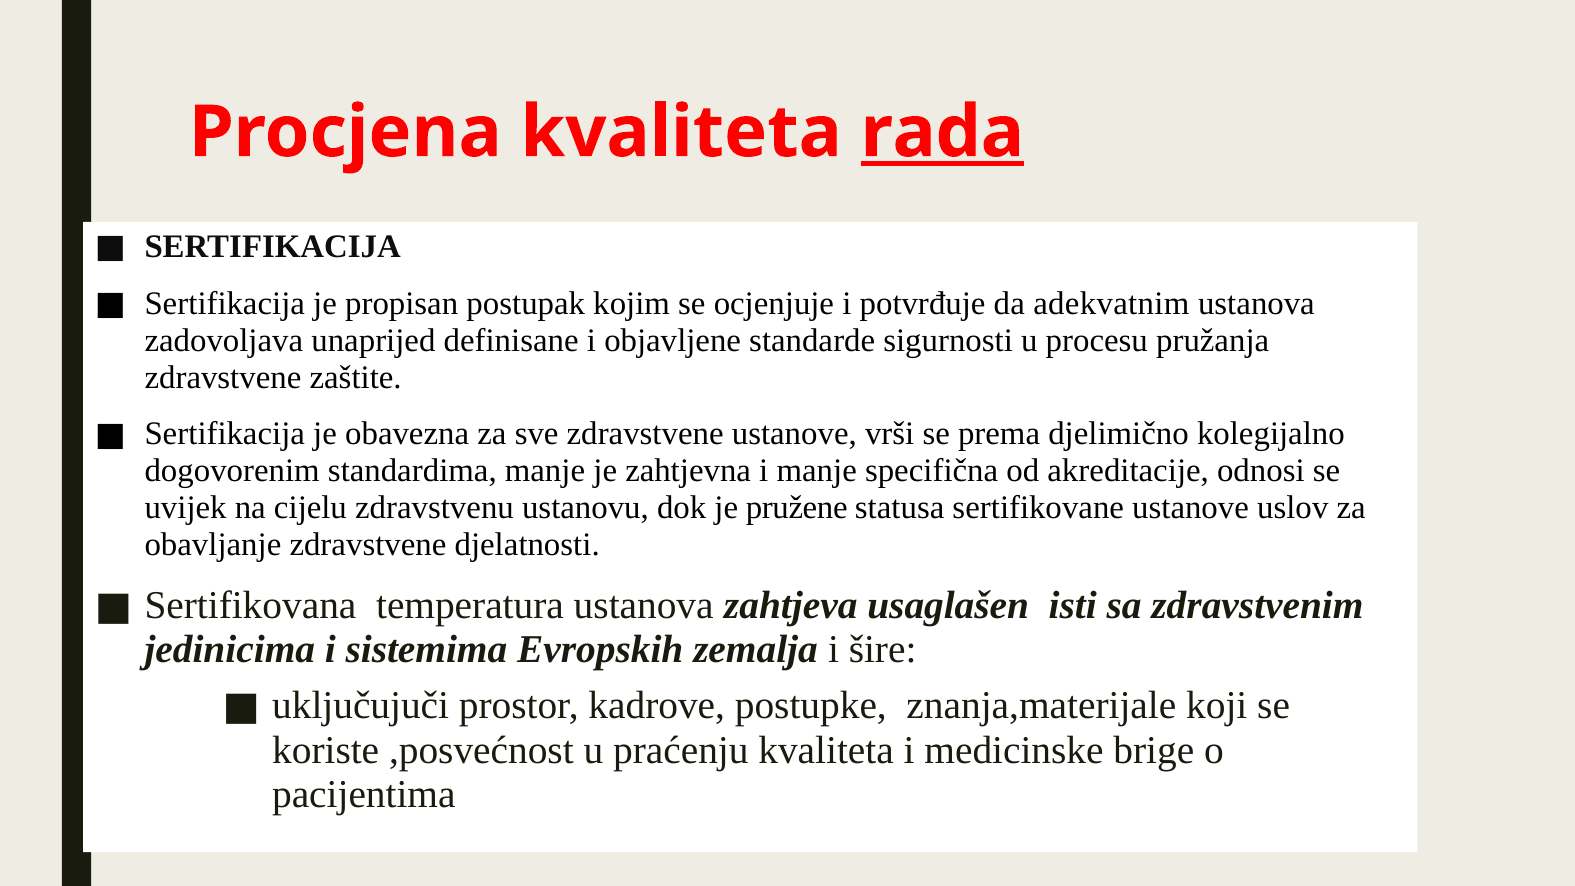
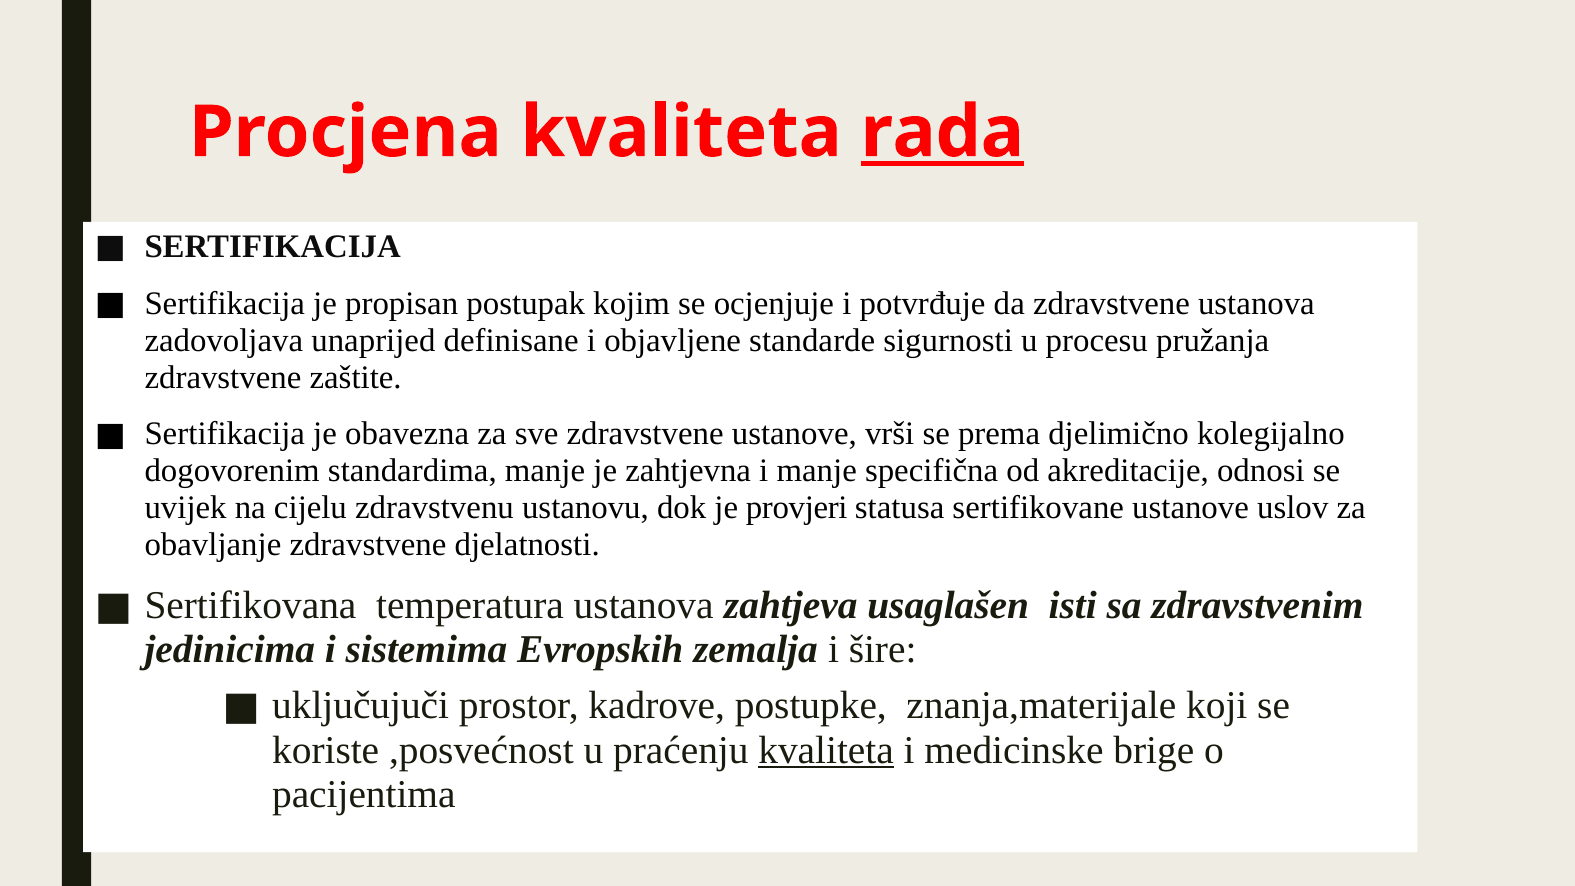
da adekvatnim: adekvatnim -> zdravstvene
pružene: pružene -> provjeri
kvaliteta at (826, 750) underline: none -> present
